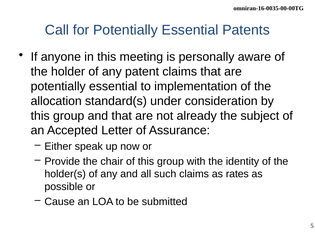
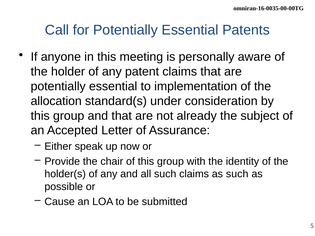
as rates: rates -> such
